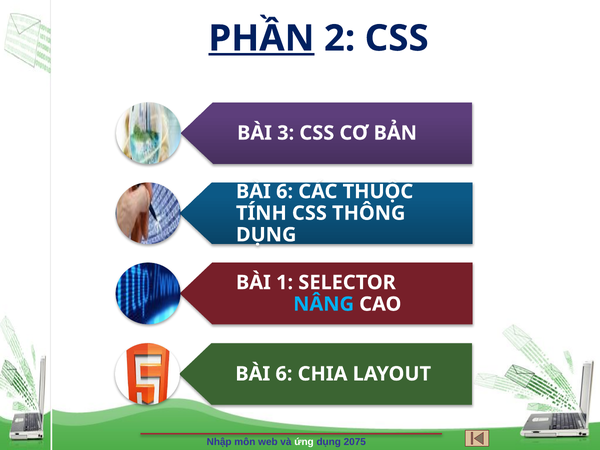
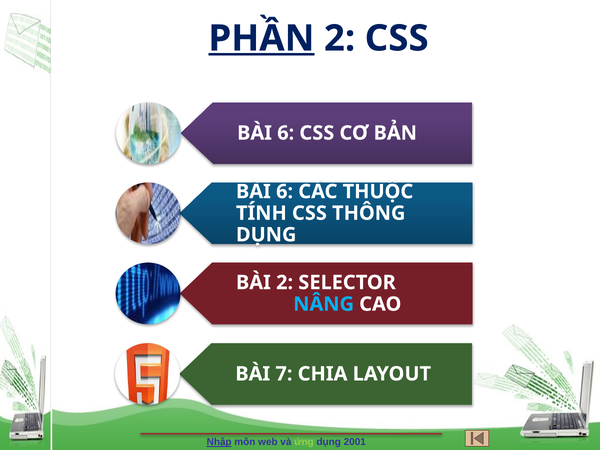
3 at (286, 133): 3 -> 6
BÀI 1: 1 -> 2
6 at (284, 374): 6 -> 7
Nhập underline: none -> present
ứng colour: white -> light green
2075: 2075 -> 2001
